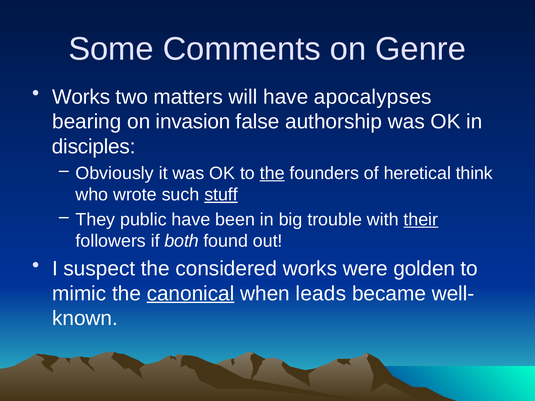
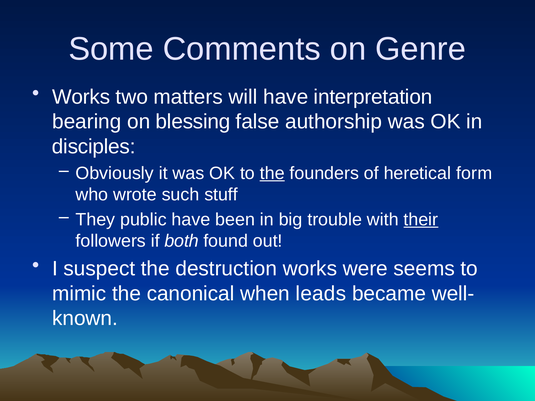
apocalypses: apocalypses -> interpretation
invasion: invasion -> blessing
think: think -> form
stuff underline: present -> none
considered: considered -> destruction
golden: golden -> seems
canonical underline: present -> none
